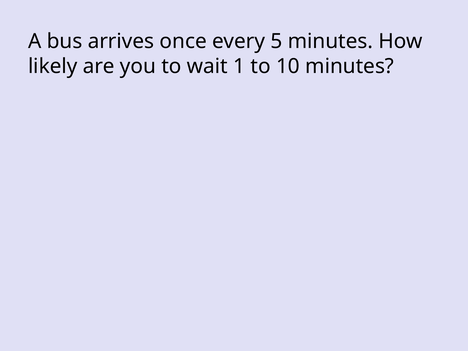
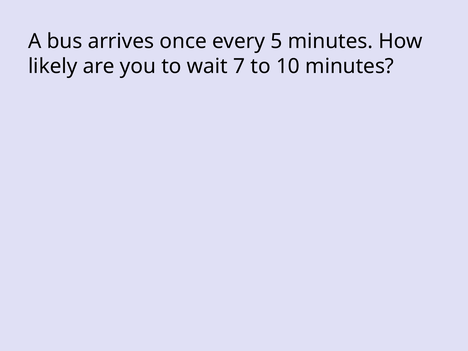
1: 1 -> 7
